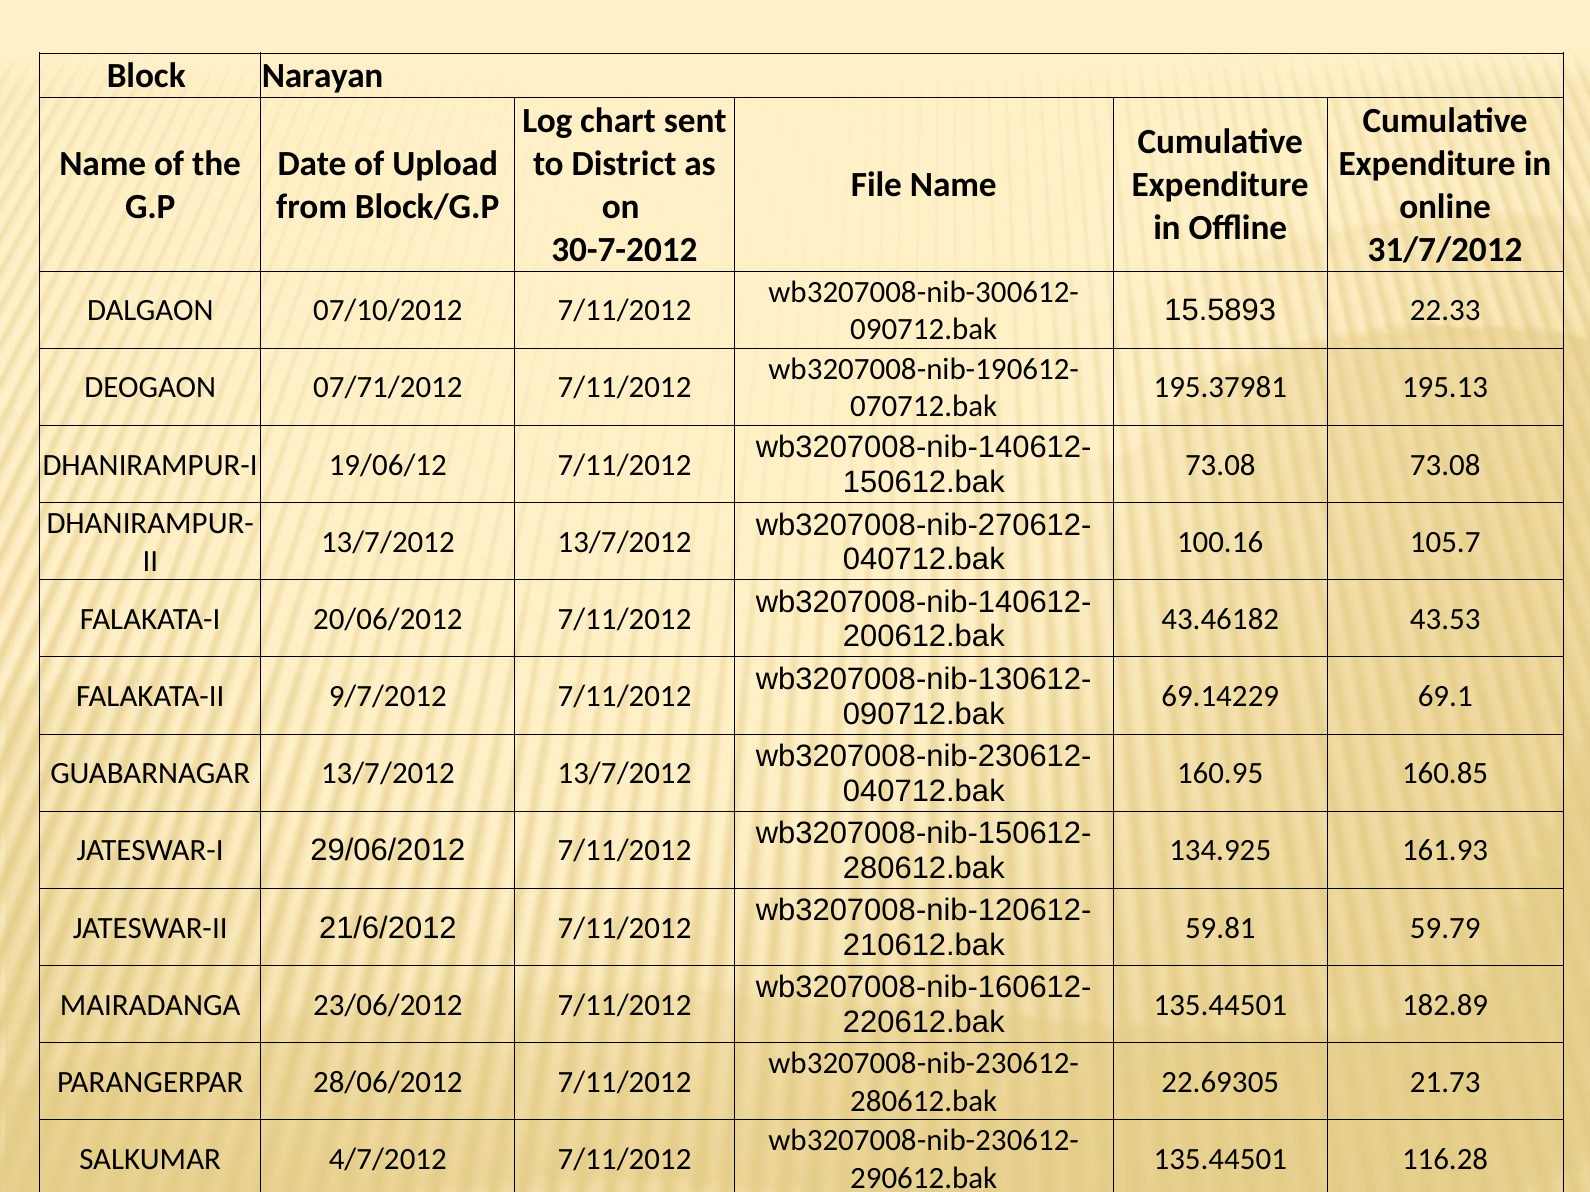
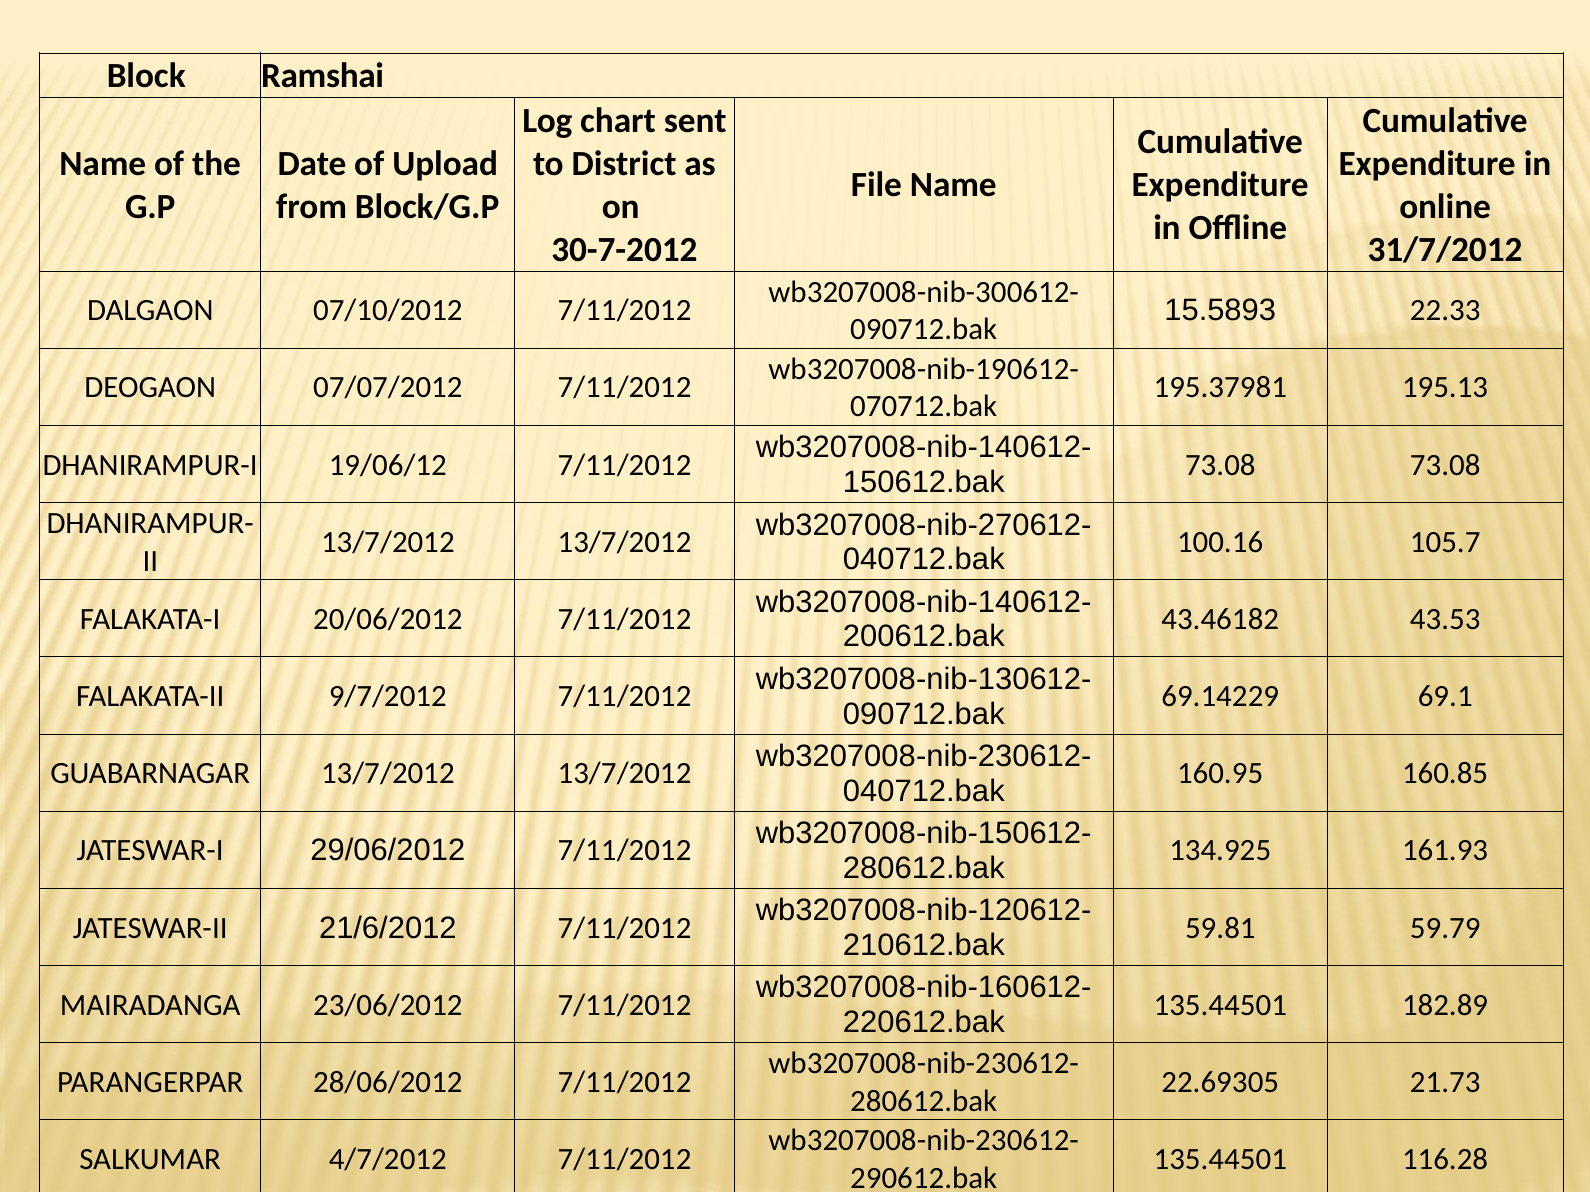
Narayan: Narayan -> Ramshai
07/71/2012: 07/71/2012 -> 07/07/2012
